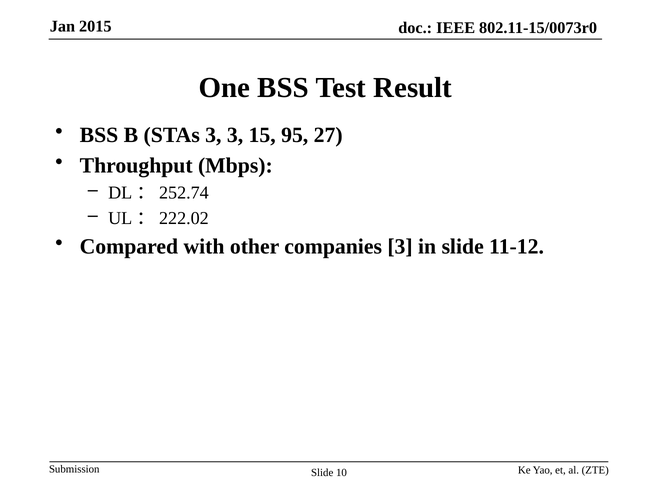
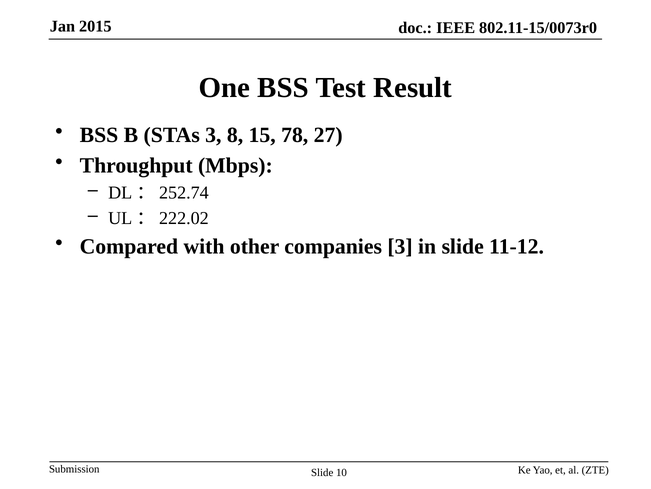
3 3: 3 -> 8
95: 95 -> 78
